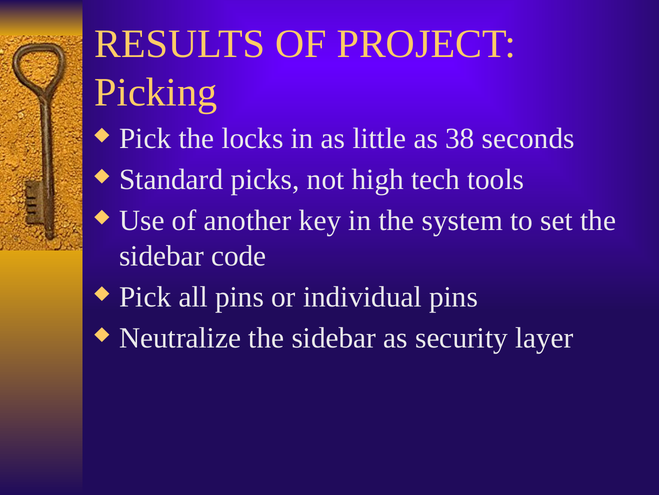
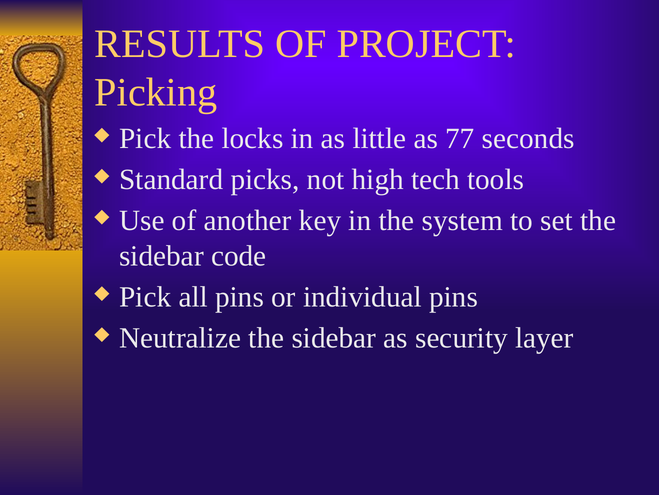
38: 38 -> 77
